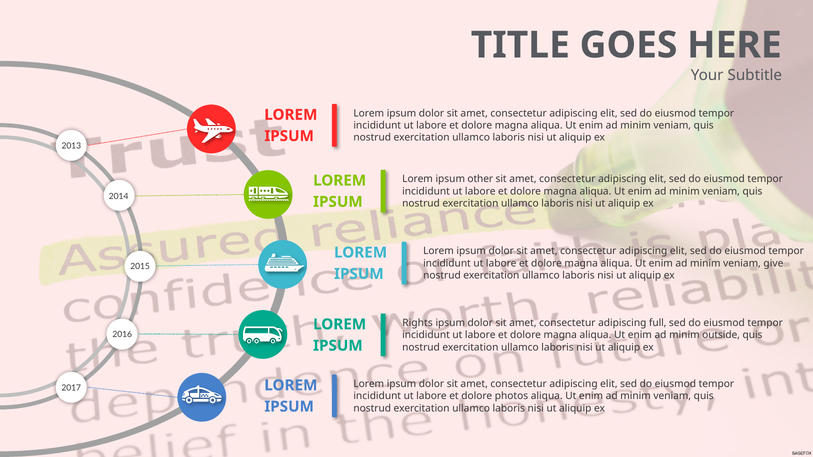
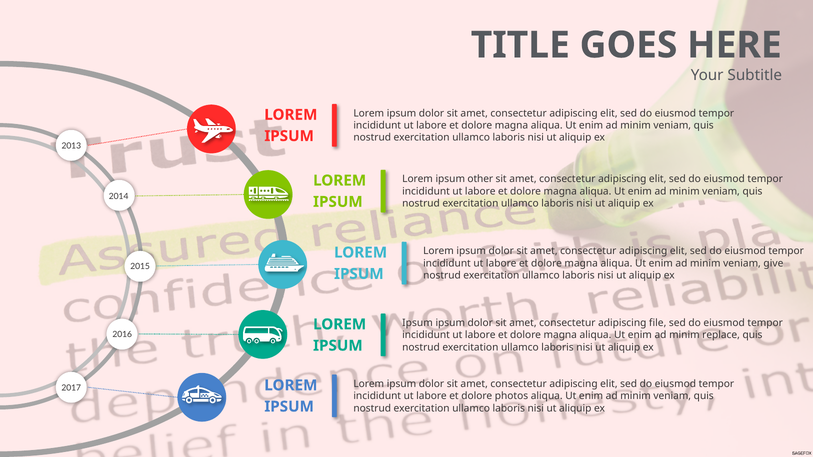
Rights at (418, 323): Rights -> Ipsum
full: full -> file
outside: outside -> replace
